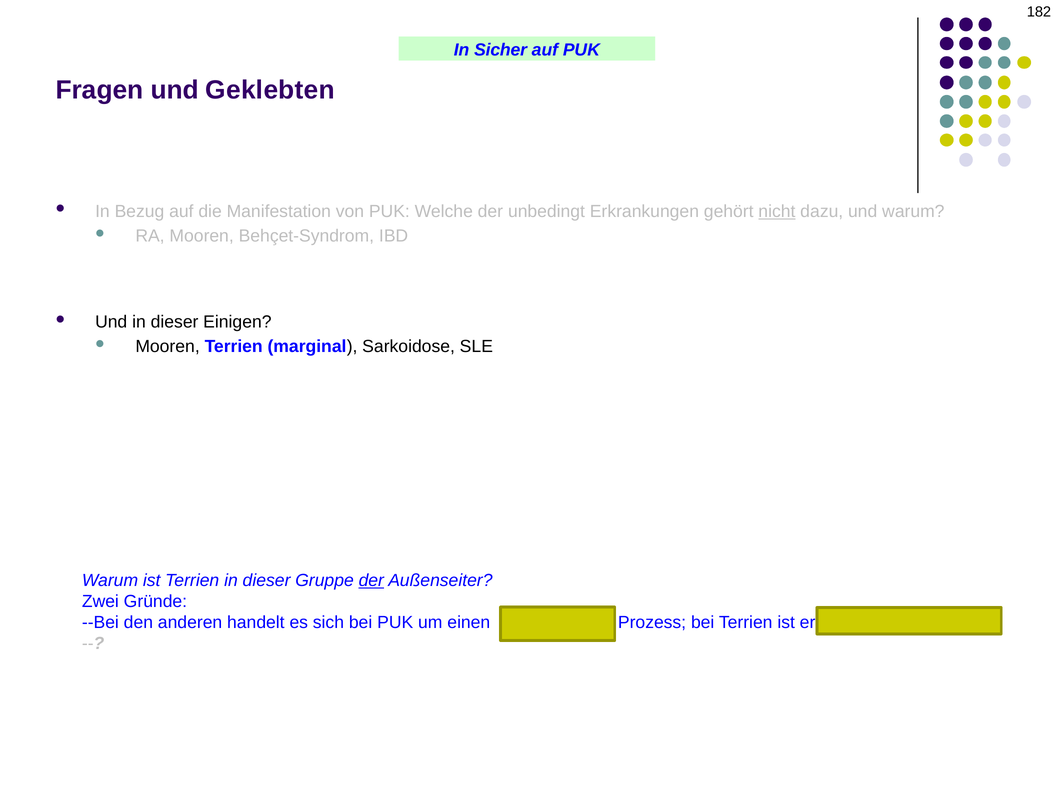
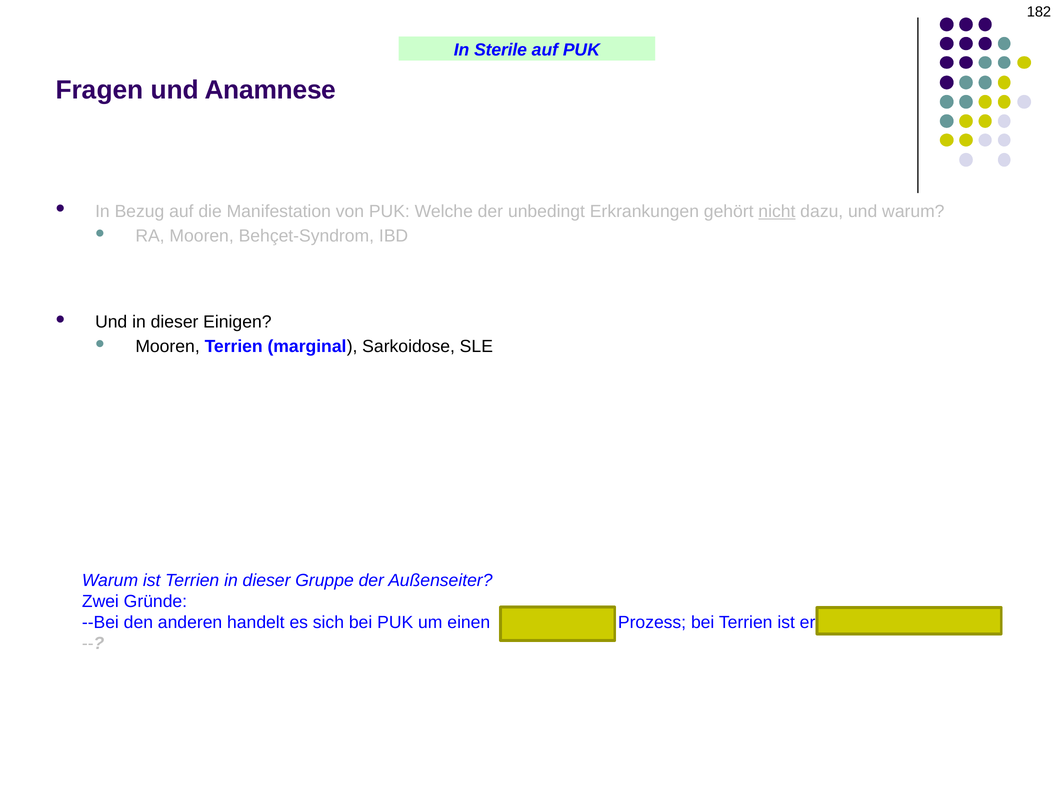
Sicher: Sicher -> Sterile
Geklebten: Geklebten -> Anamnese
der at (371, 581) underline: present -> none
